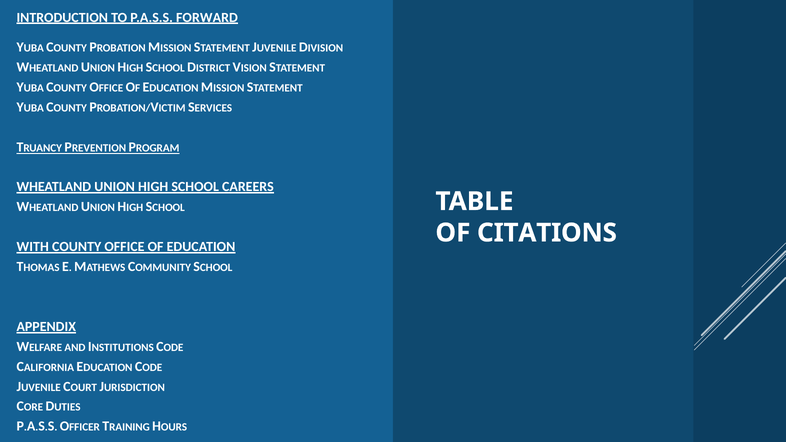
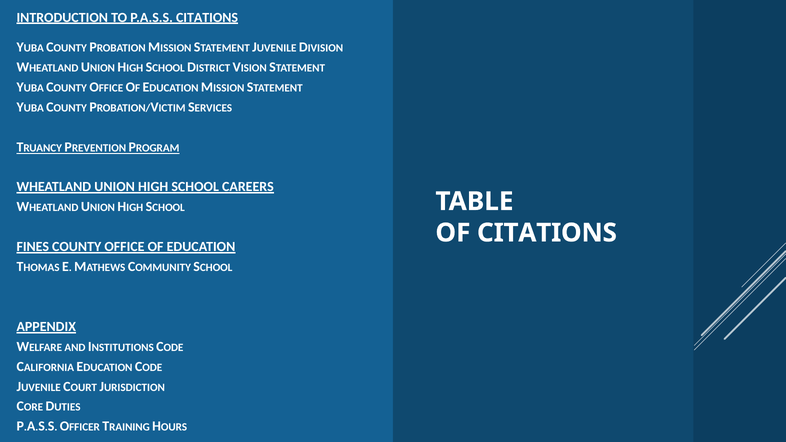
P.A.S.S FORWARD: FORWARD -> CITATIONS
WITH: WITH -> FINES
